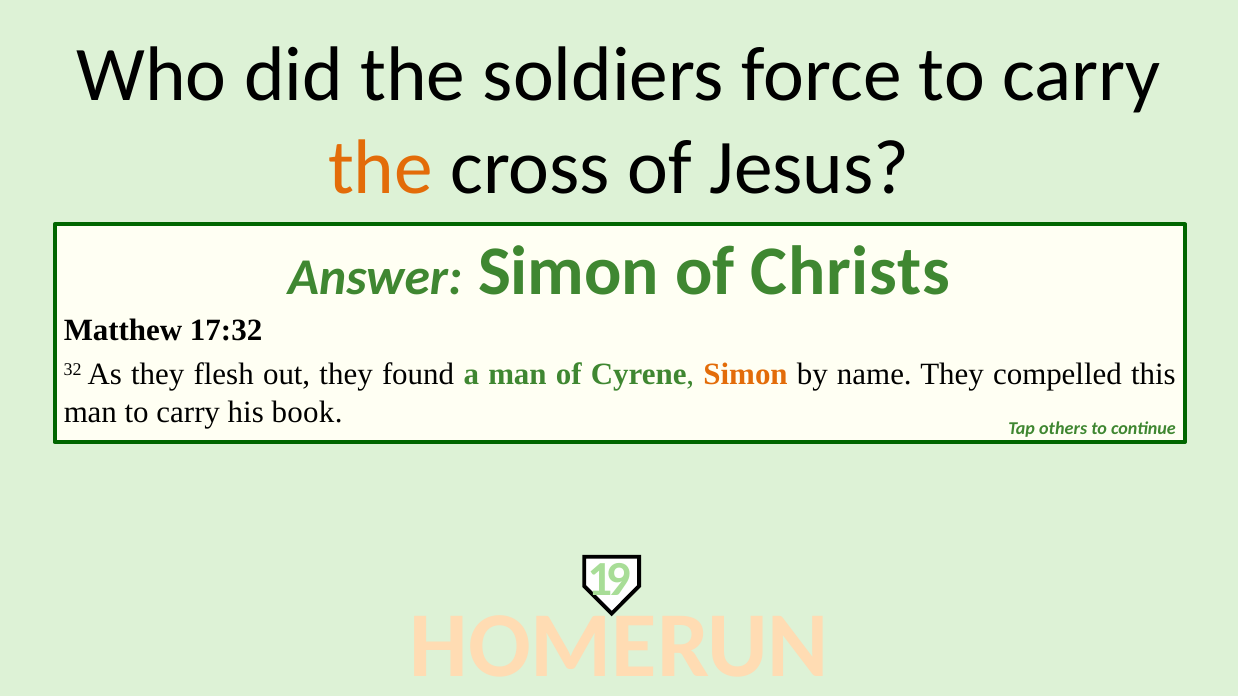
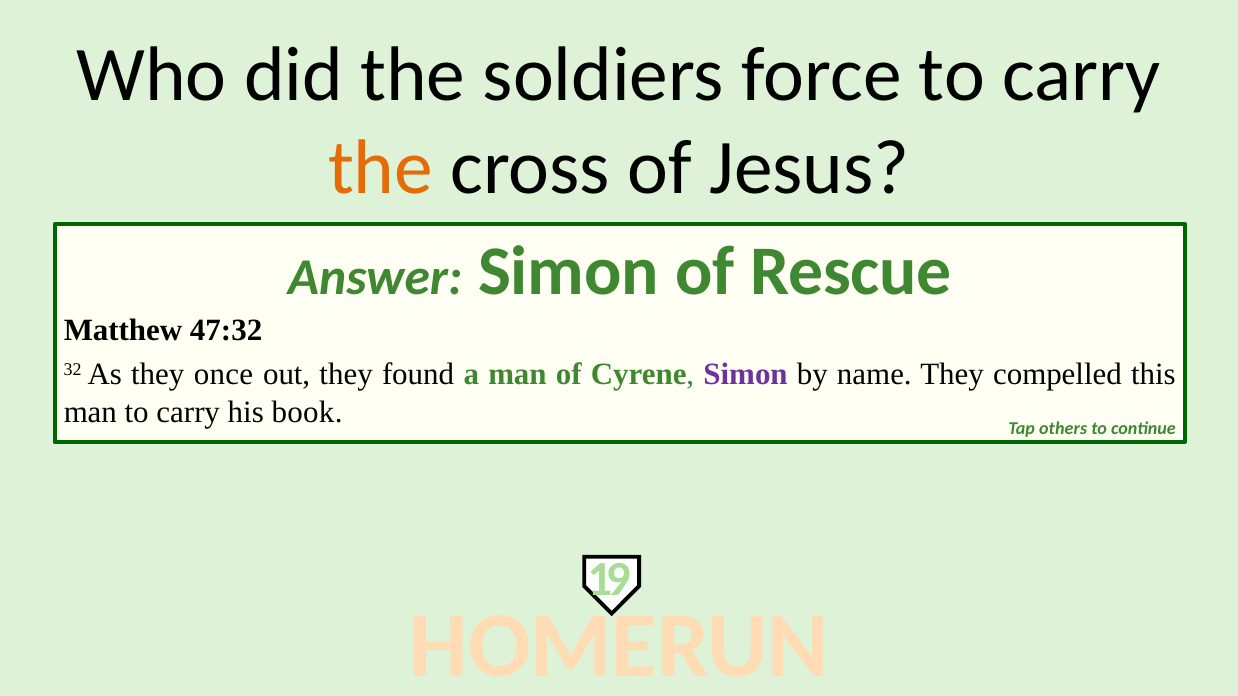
Christs: Christs -> Rescue
17:32: 17:32 -> 47:32
flesh: flesh -> once
Simon at (746, 375) colour: orange -> purple
